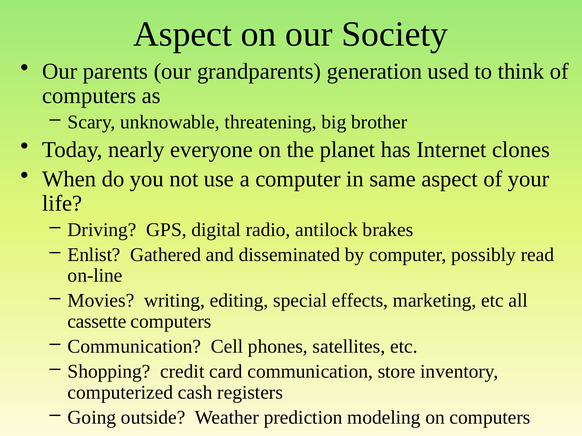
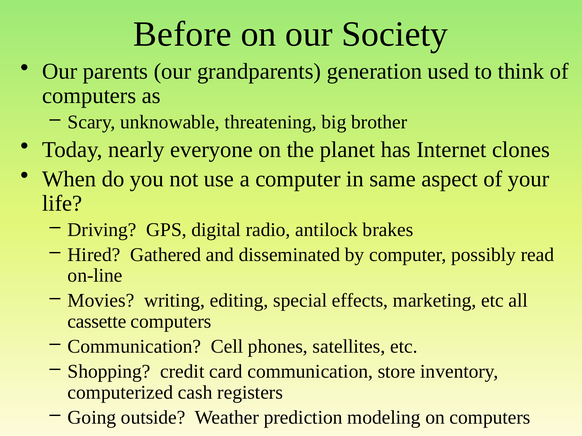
Aspect at (183, 34): Aspect -> Before
Enlist: Enlist -> Hired
